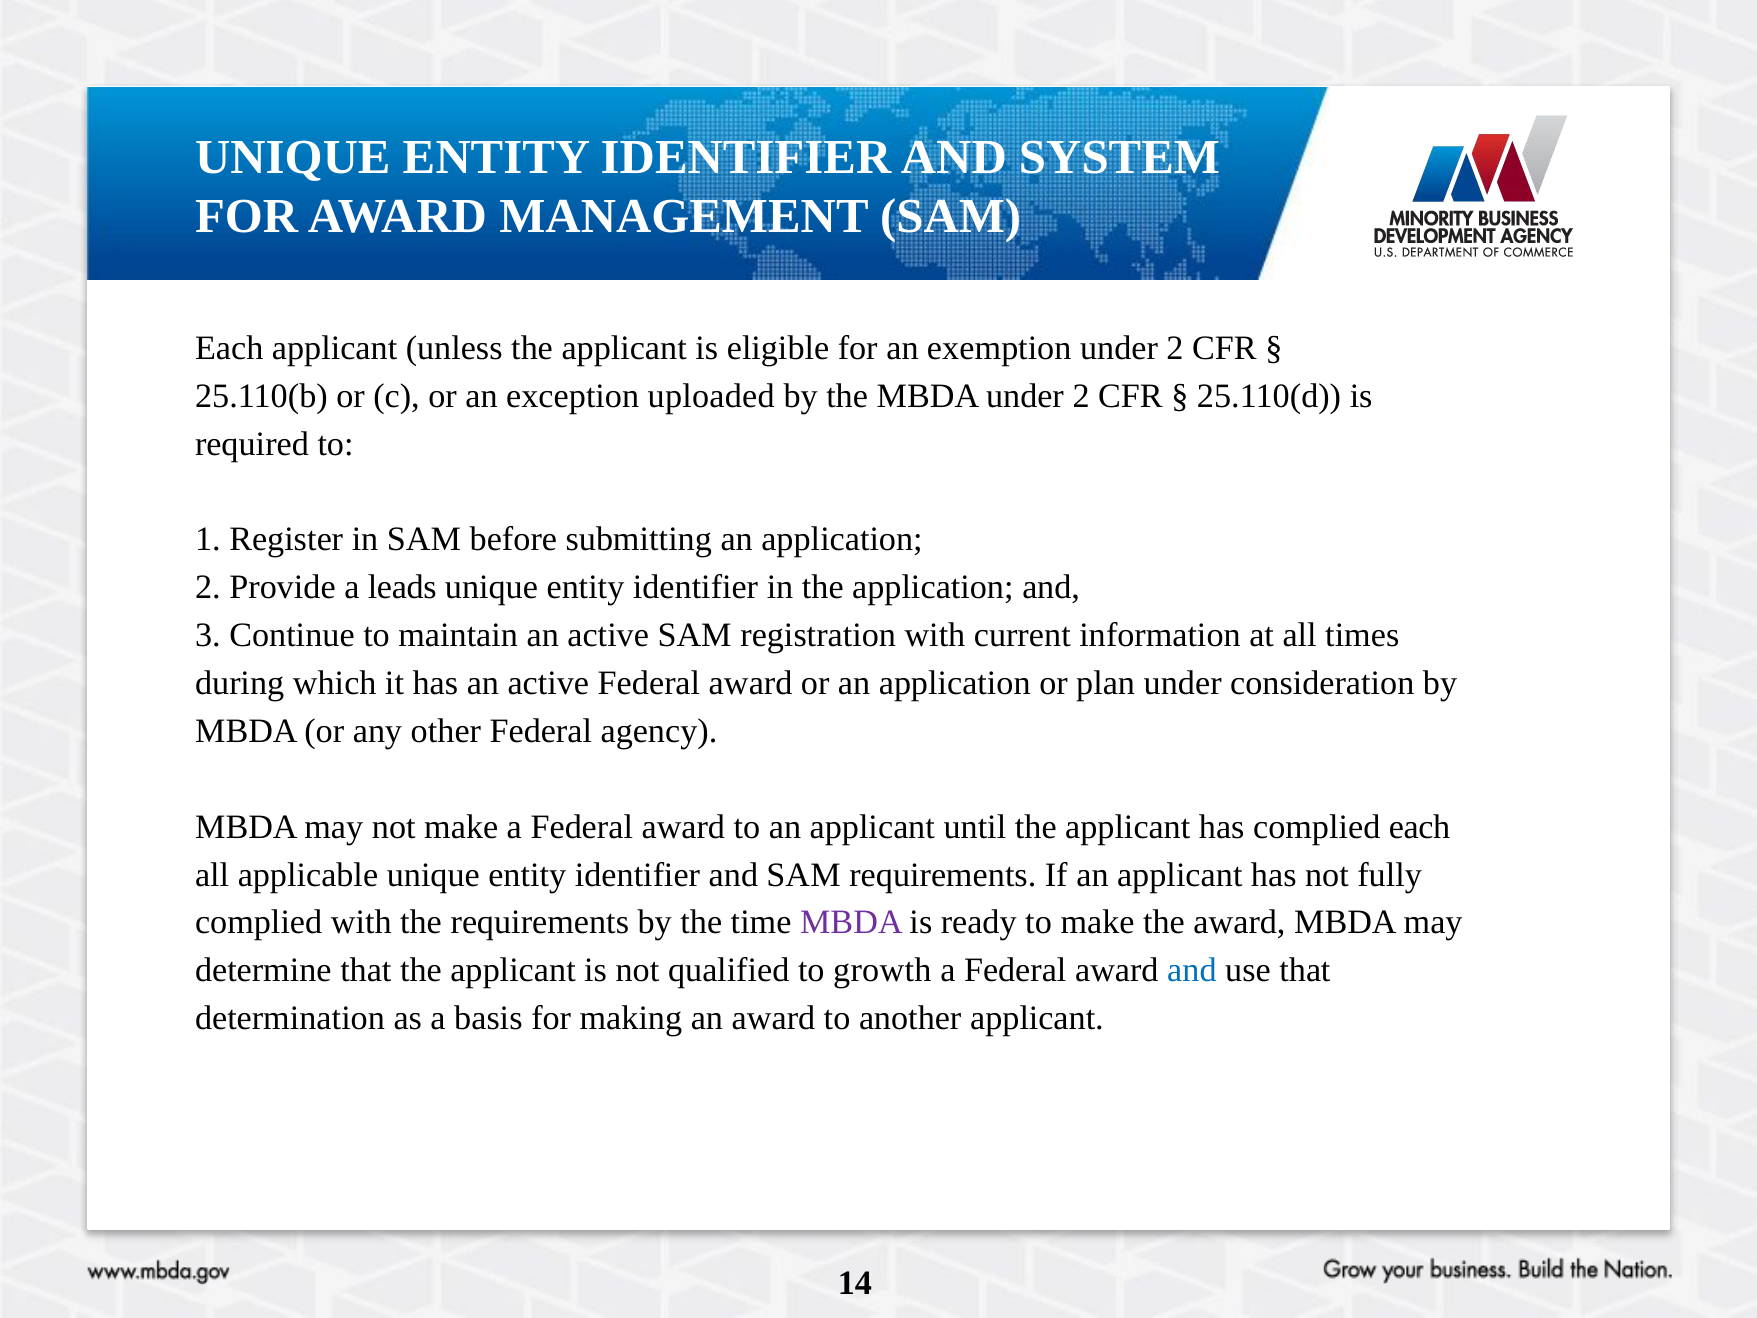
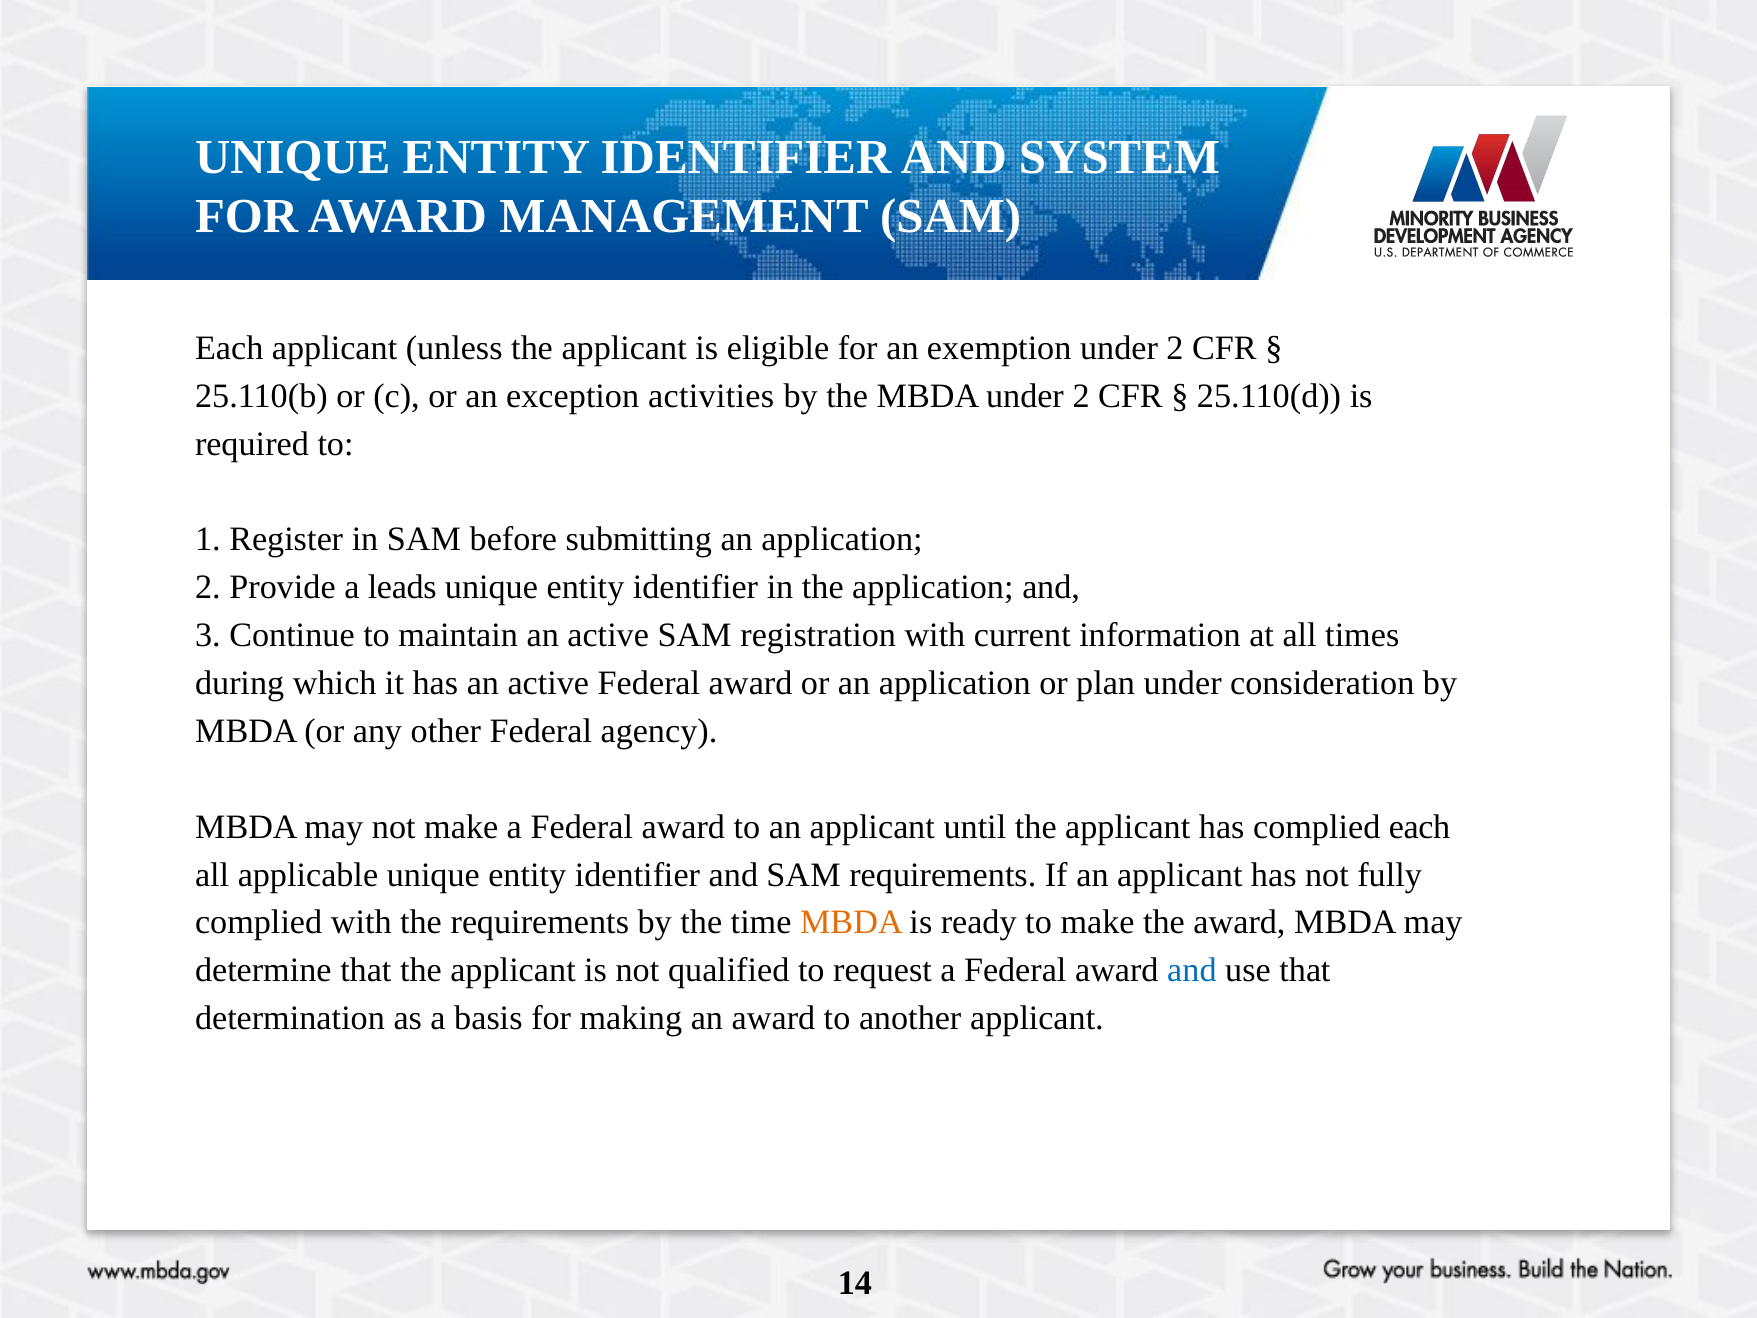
uploaded: uploaded -> activities
MBDA at (851, 922) colour: purple -> orange
growth: growth -> request
